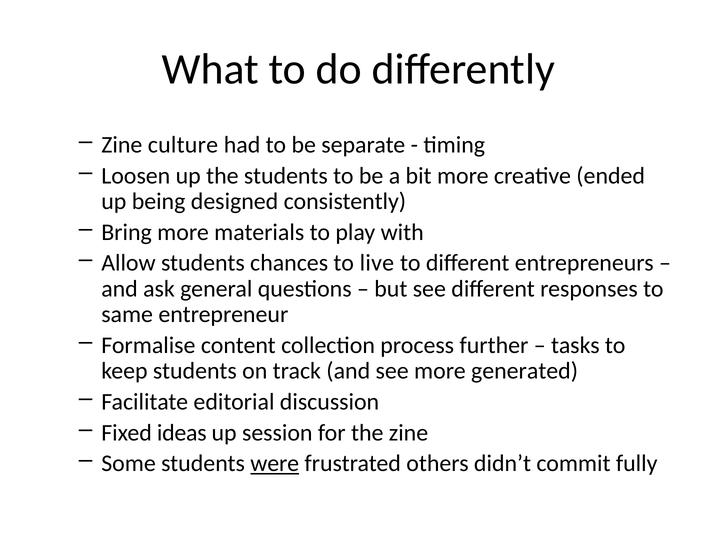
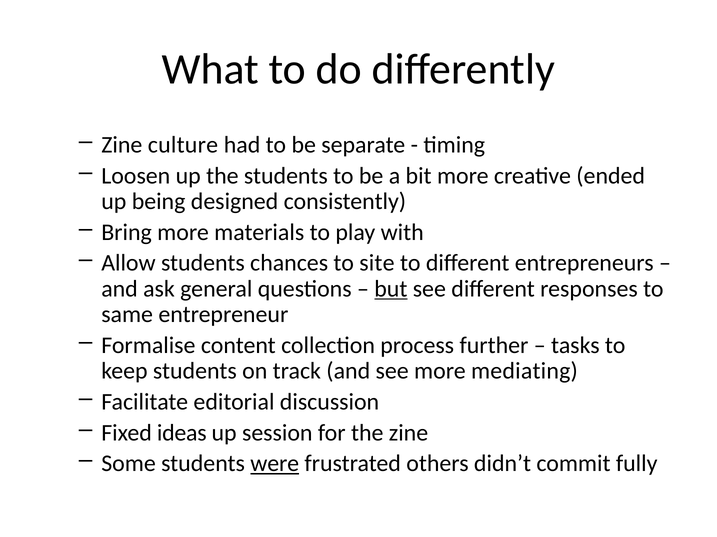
live: live -> site
but underline: none -> present
generated: generated -> mediating
